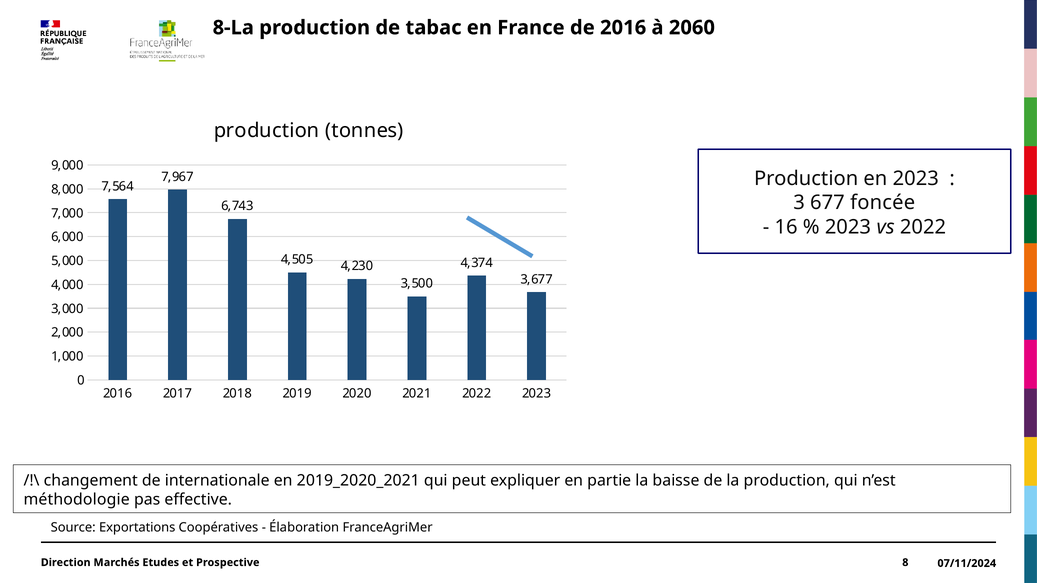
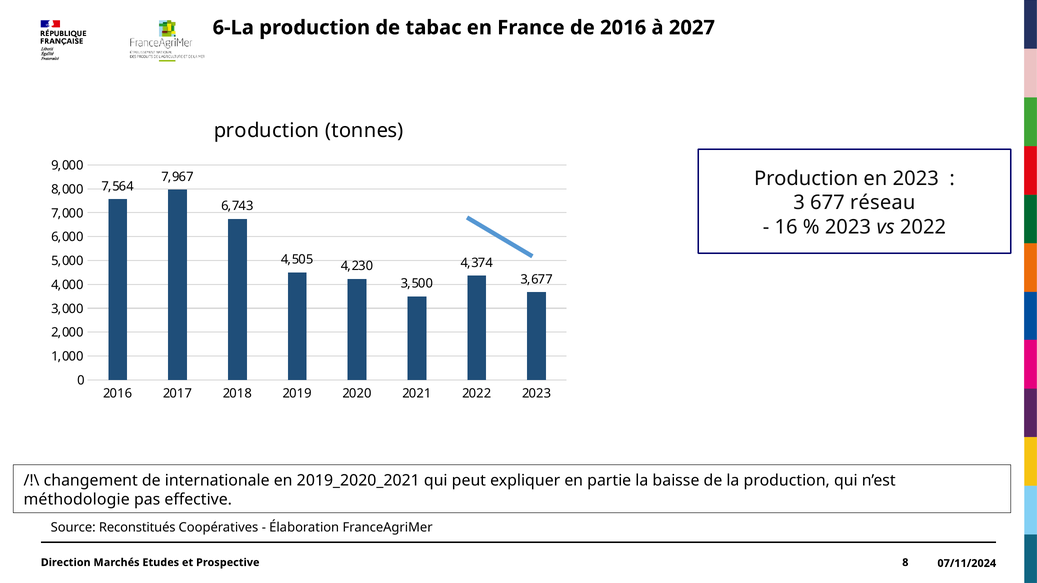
8-La: 8-La -> 6-La
2060: 2060 -> 2027
foncée: foncée -> réseau
Exportations: Exportations -> Reconstitués
